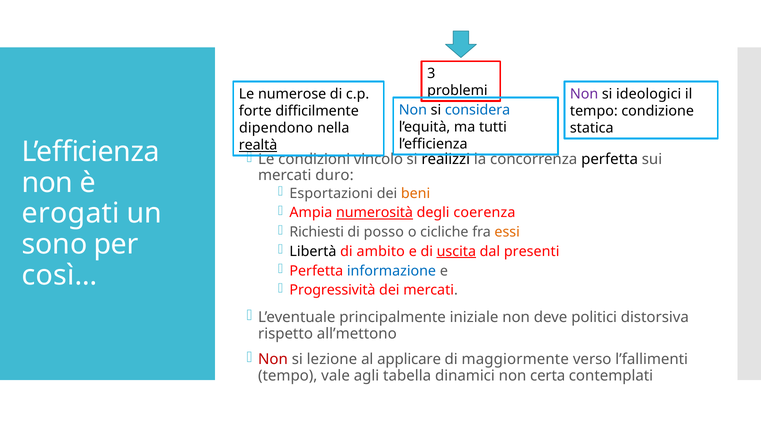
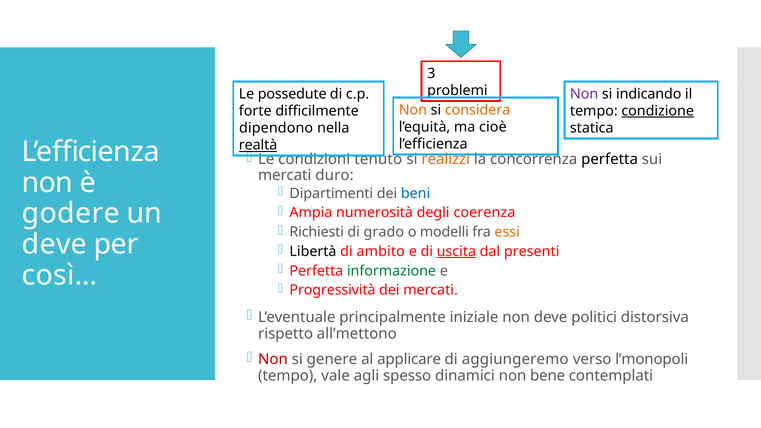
numerose: numerose -> possedute
ideologici: ideologici -> indicando
Non at (413, 110) colour: blue -> orange
considera colour: blue -> orange
condizione underline: none -> present
tutti: tutti -> cioè
vincolo: vincolo -> tenuto
realizzi colour: black -> orange
Esportazioni: Esportazioni -> Dipartimenti
beni colour: orange -> blue
erogati: erogati -> godere
numerosità underline: present -> none
posso: posso -> grado
cicliche: cicliche -> modelli
sono at (54, 244): sono -> deve
informazione colour: blue -> green
lezione: lezione -> genere
maggiormente: maggiormente -> aggiungeremo
l’fallimenti: l’fallimenti -> l’monopoli
tabella: tabella -> spesso
certa: certa -> bene
